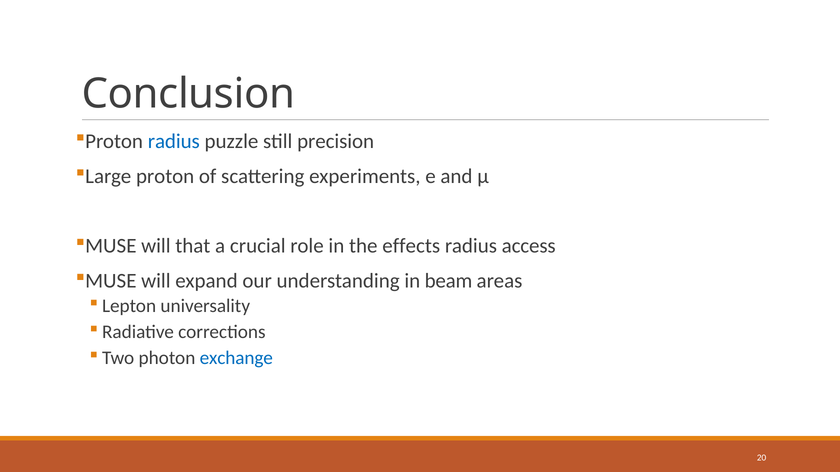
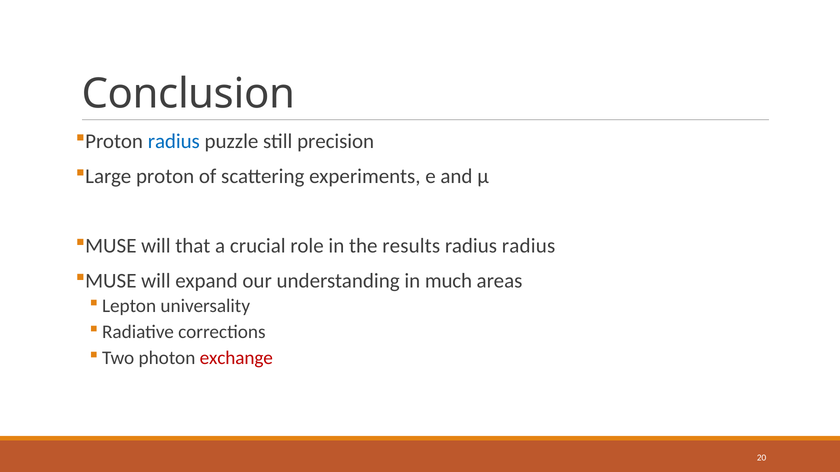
effects: effects -> results
radius access: access -> radius
beam: beam -> much
exchange colour: blue -> red
